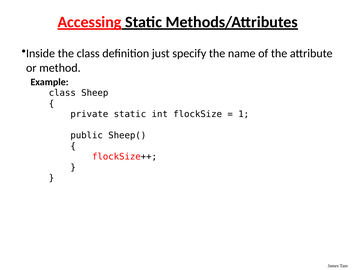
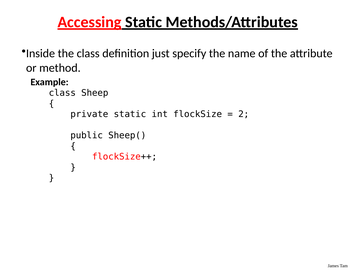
1: 1 -> 2
